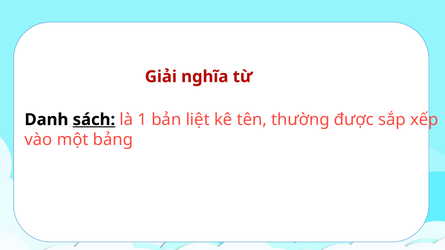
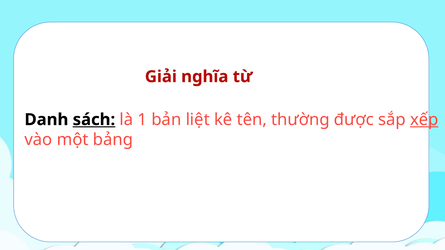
xếp underline: none -> present
